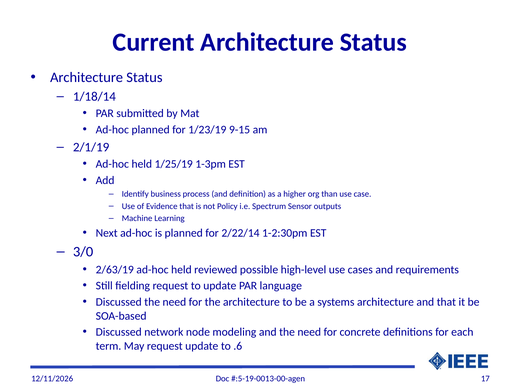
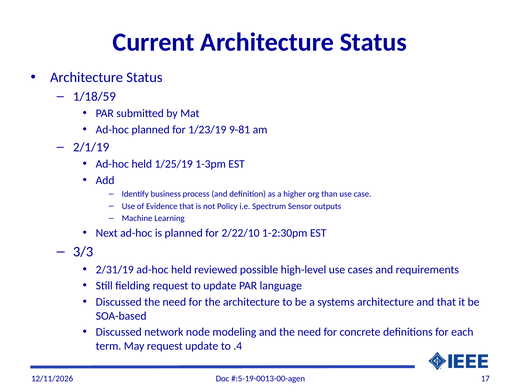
1/18/14: 1/18/14 -> 1/18/59
9-15: 9-15 -> 9-81
2/22/14: 2/22/14 -> 2/22/10
3/0: 3/0 -> 3/3
2/63/19: 2/63/19 -> 2/31/19
.6: .6 -> .4
